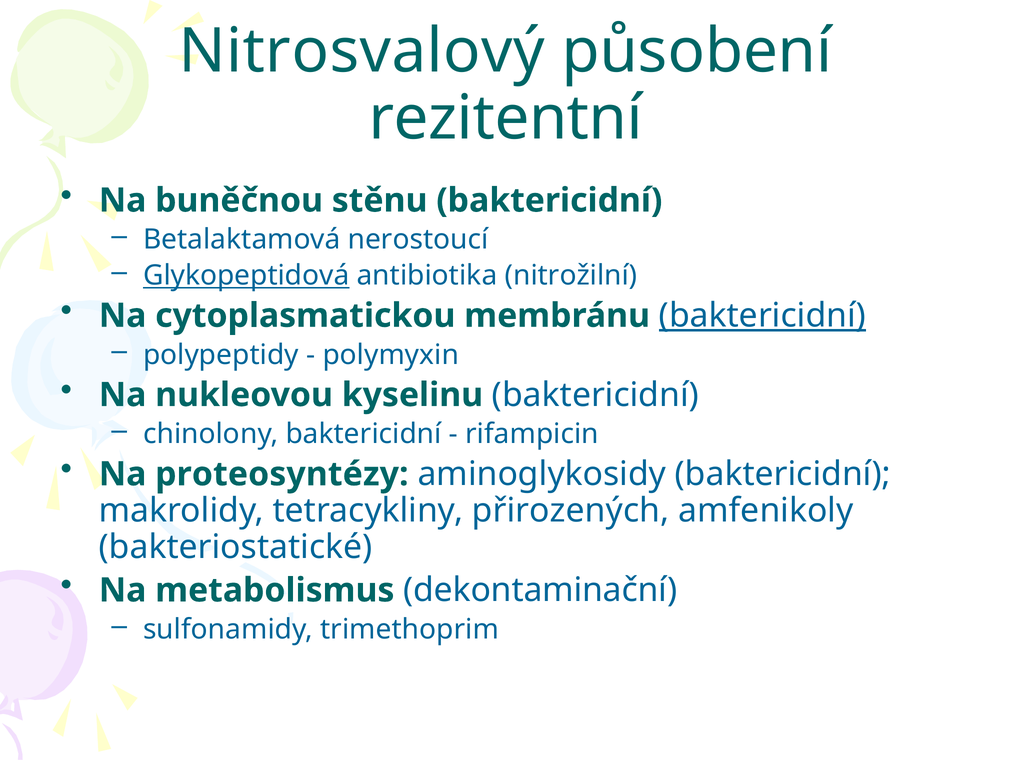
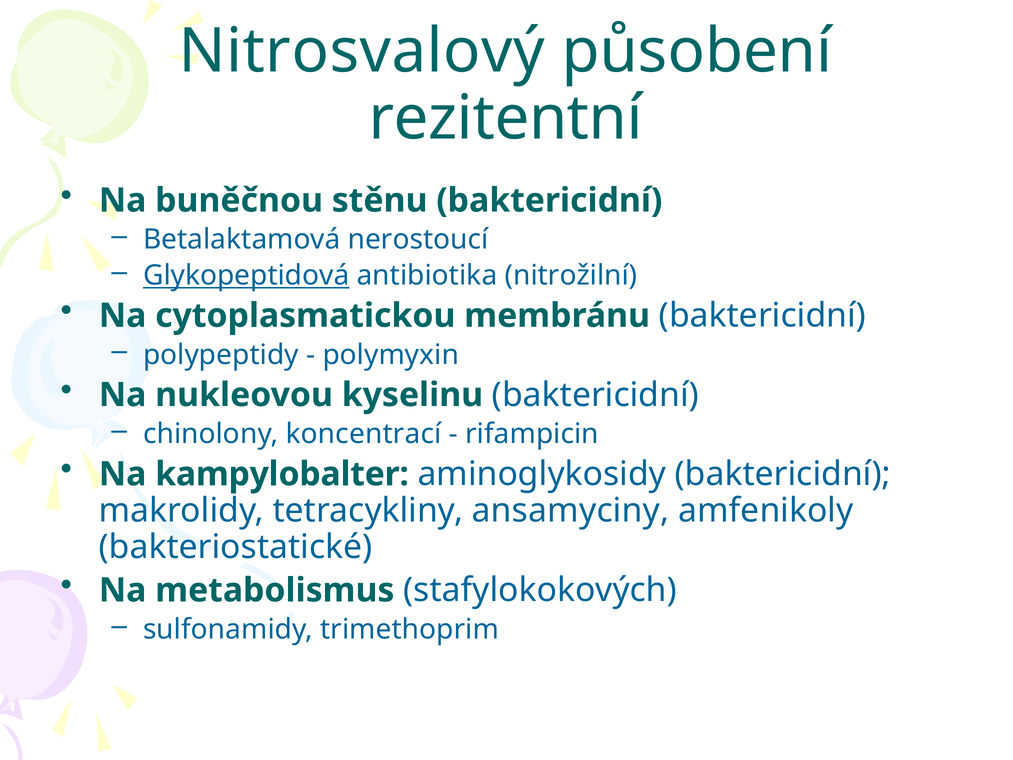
baktericidní at (763, 316) underline: present -> none
chinolony baktericidní: baktericidní -> koncentrací
proteosyntézy: proteosyntézy -> kampylobalter
přirozených: přirozených -> ansamyciny
dekontaminační: dekontaminační -> stafylokokových
